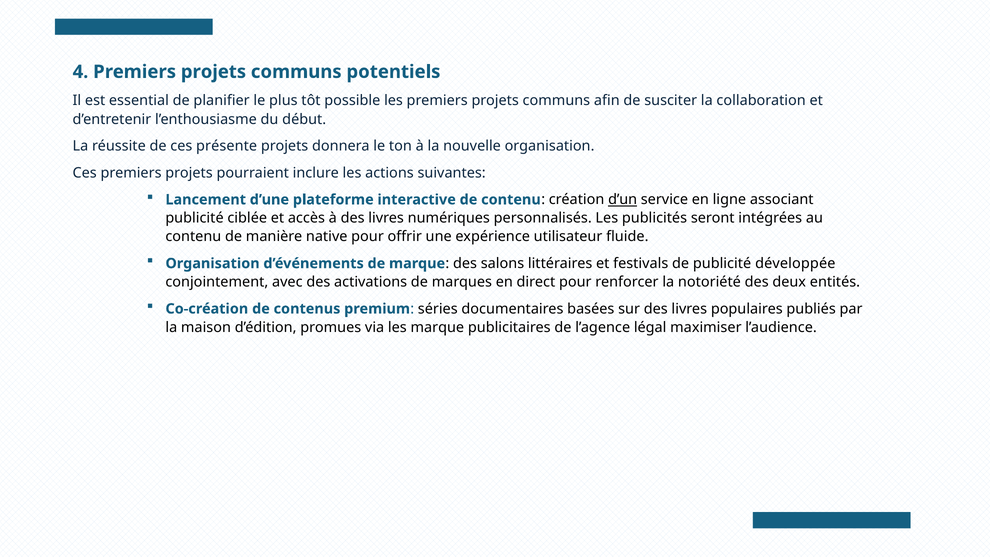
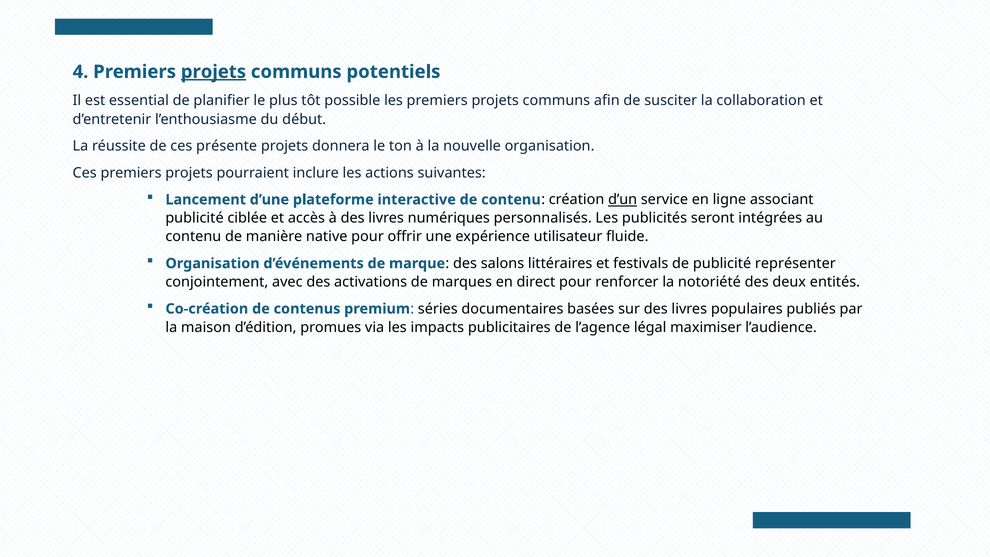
projets at (213, 72) underline: none -> present
développée: développée -> représenter
les marque: marque -> impacts
